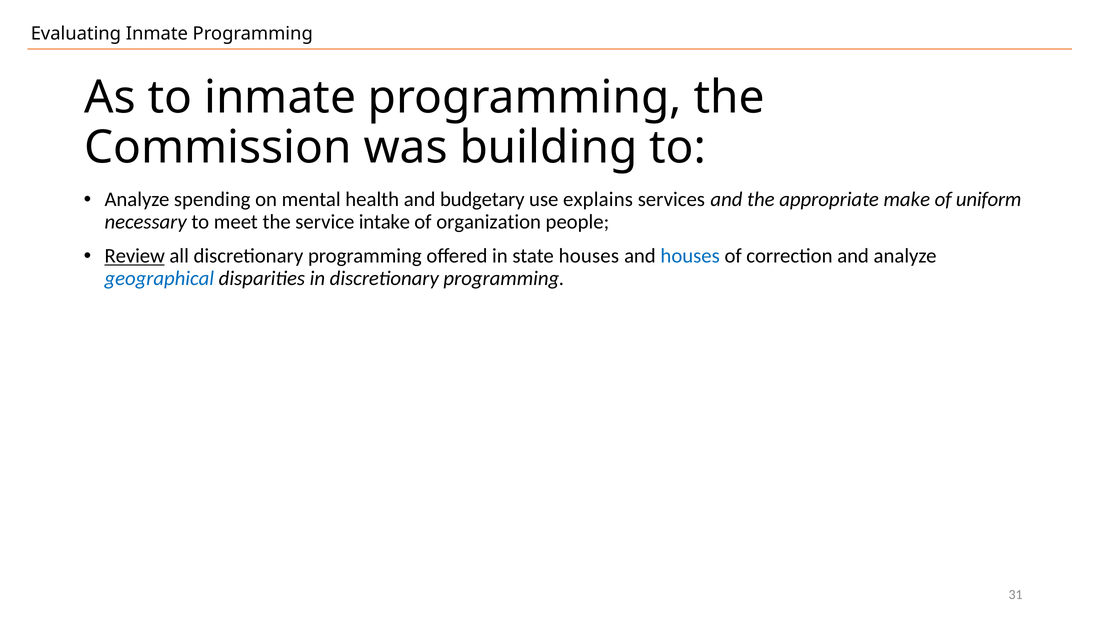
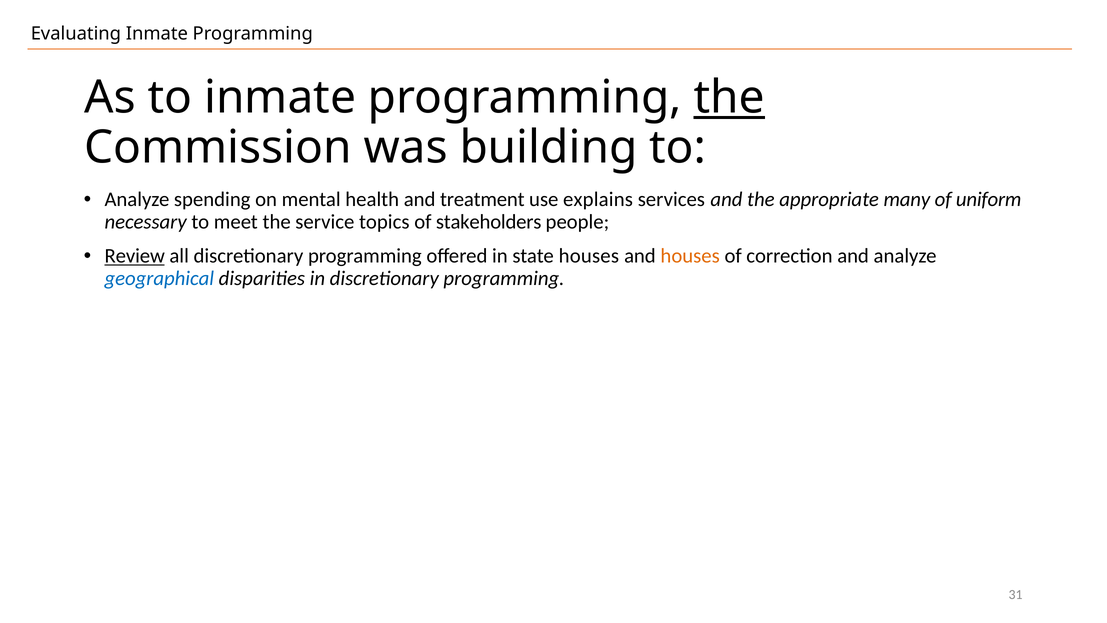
the at (729, 98) underline: none -> present
budgetary: budgetary -> treatment
make: make -> many
intake: intake -> topics
organization: organization -> stakeholders
houses at (690, 256) colour: blue -> orange
